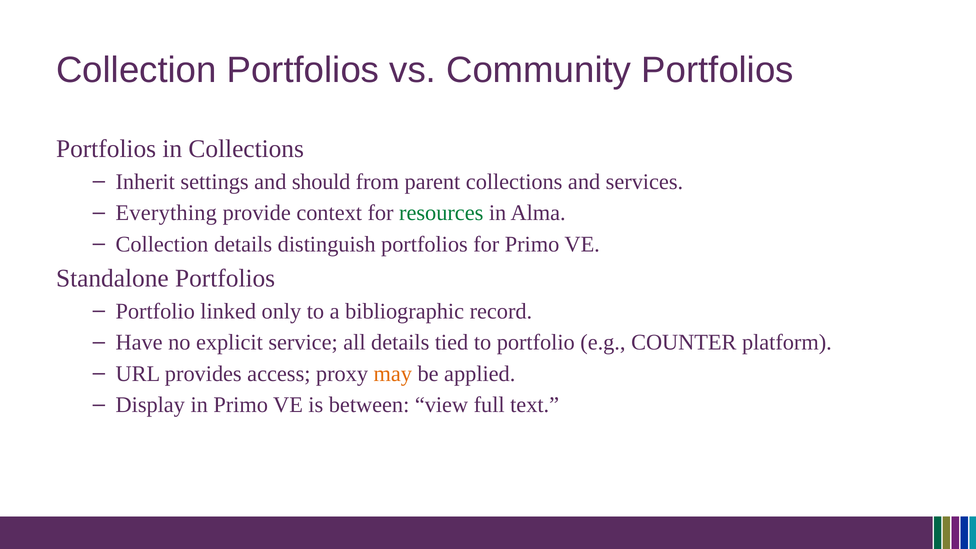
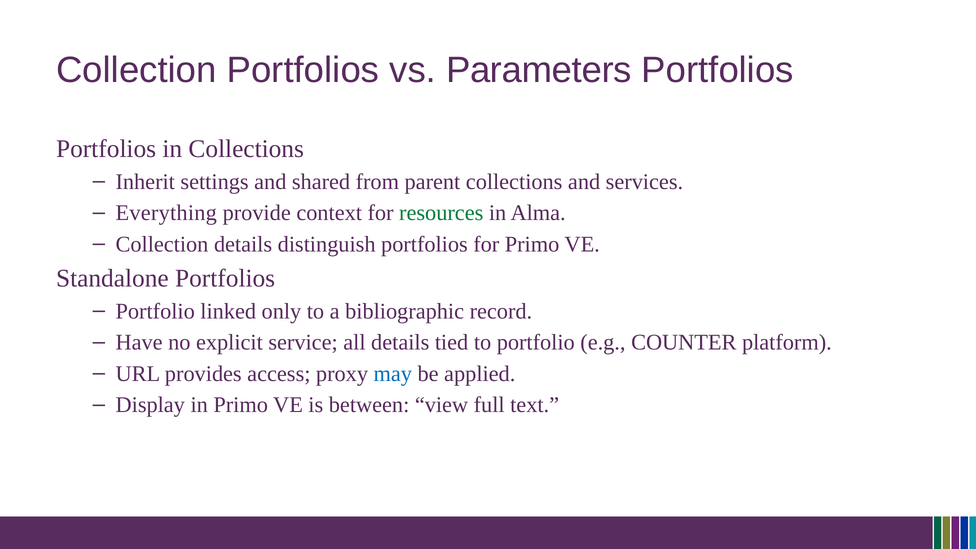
Community: Community -> Parameters
should: should -> shared
may colour: orange -> blue
